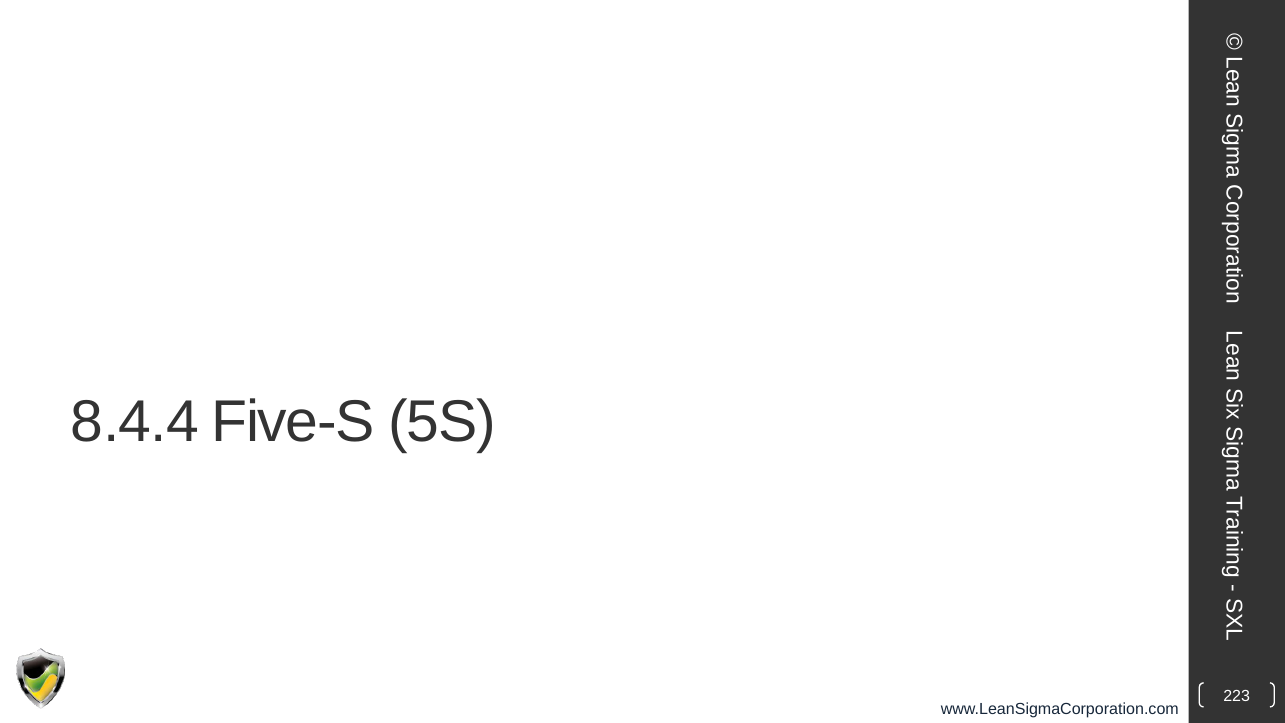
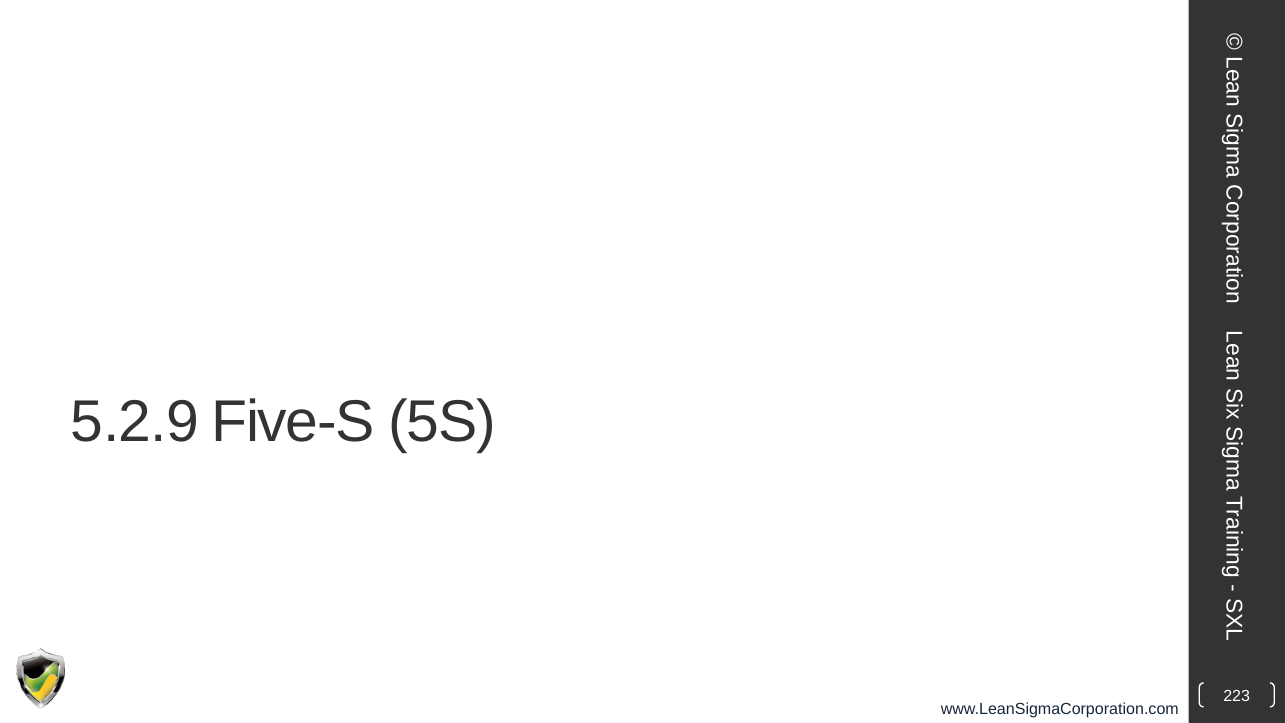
8.4.4: 8.4.4 -> 5.2.9
